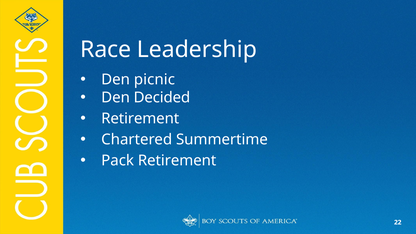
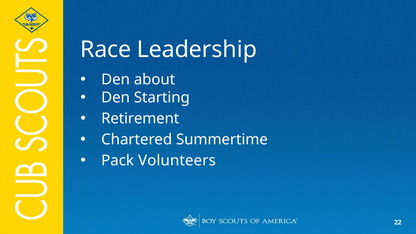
picnic: picnic -> about
Decided: Decided -> Starting
Pack Retirement: Retirement -> Volunteers
